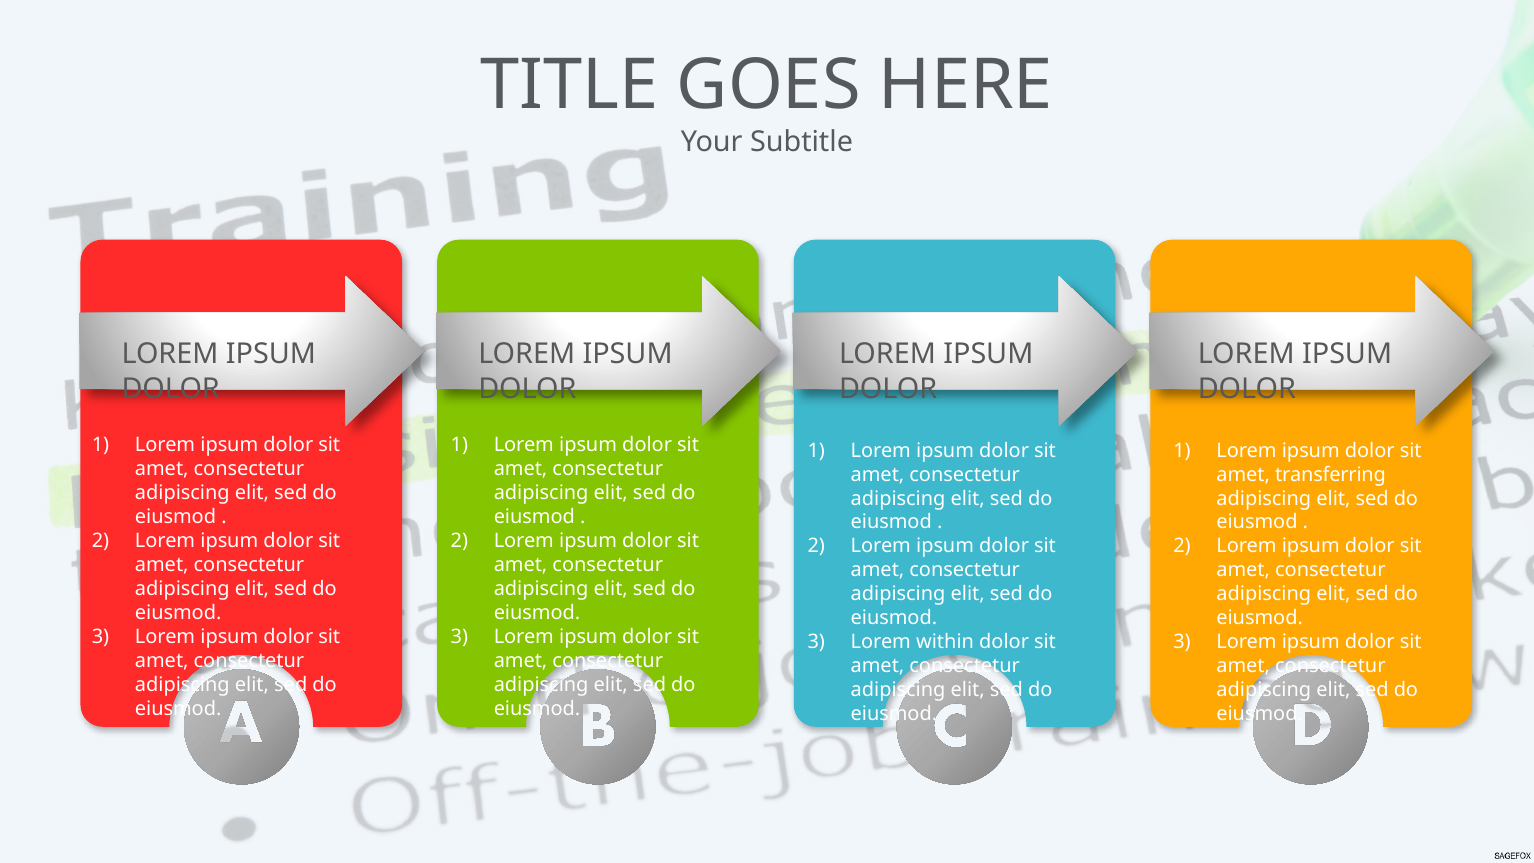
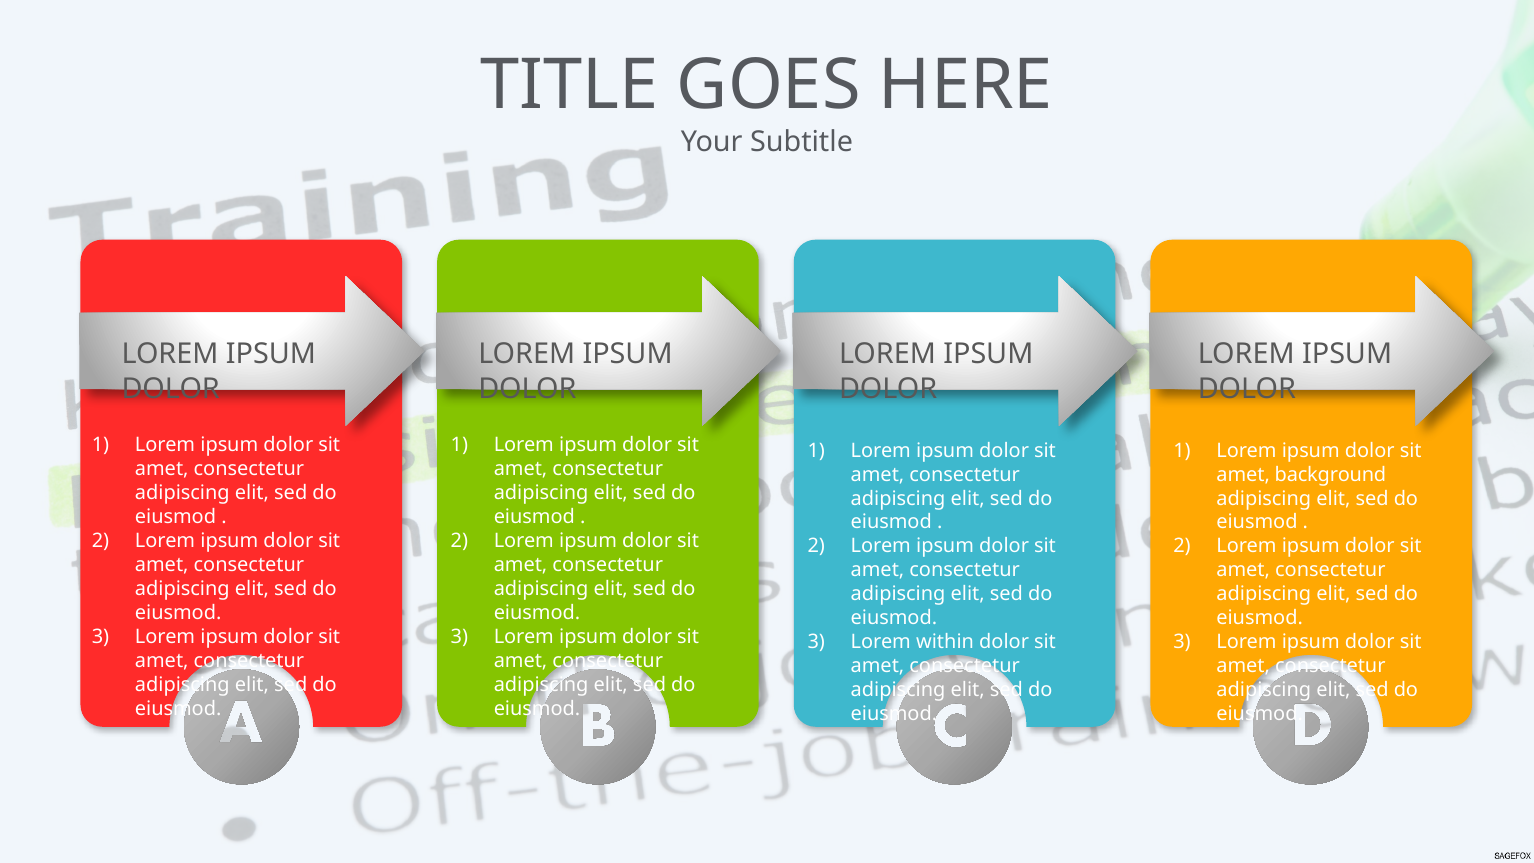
transferring: transferring -> background
